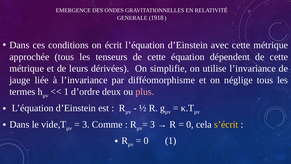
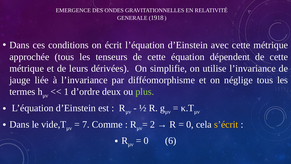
plus colour: pink -> light green
3 at (86, 124): 3 -> 7
3 at (153, 124): 3 -> 2
0 1: 1 -> 6
